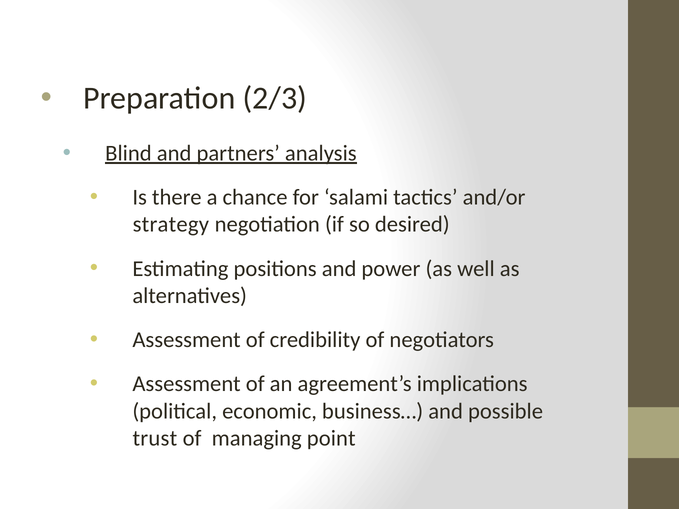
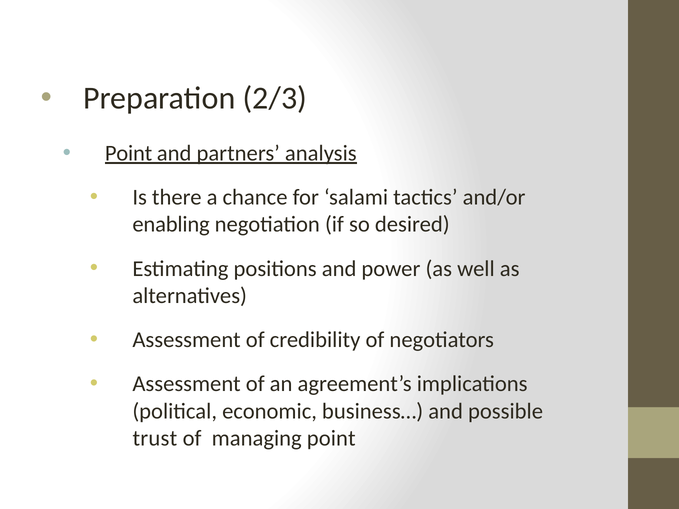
Blind at (128, 153): Blind -> Point
strategy: strategy -> enabling
